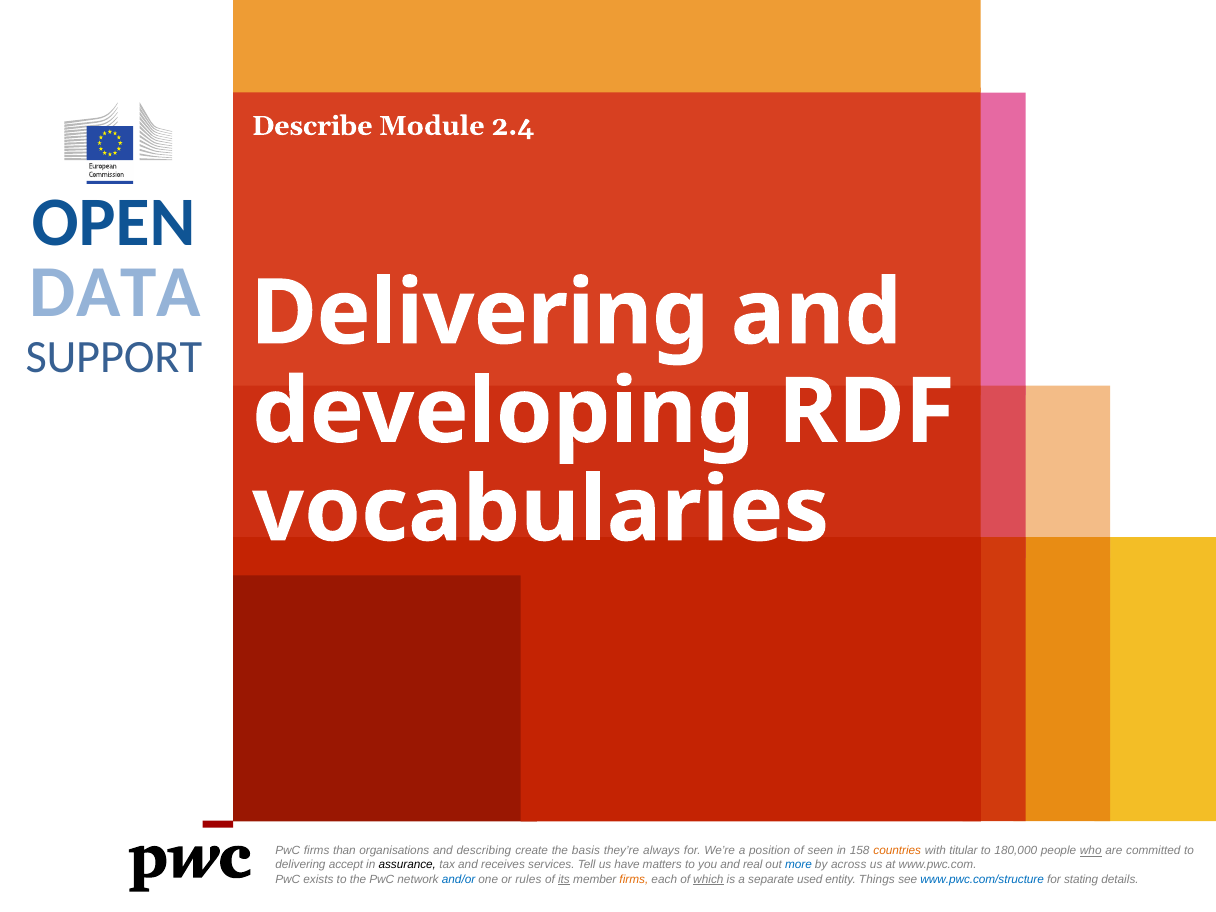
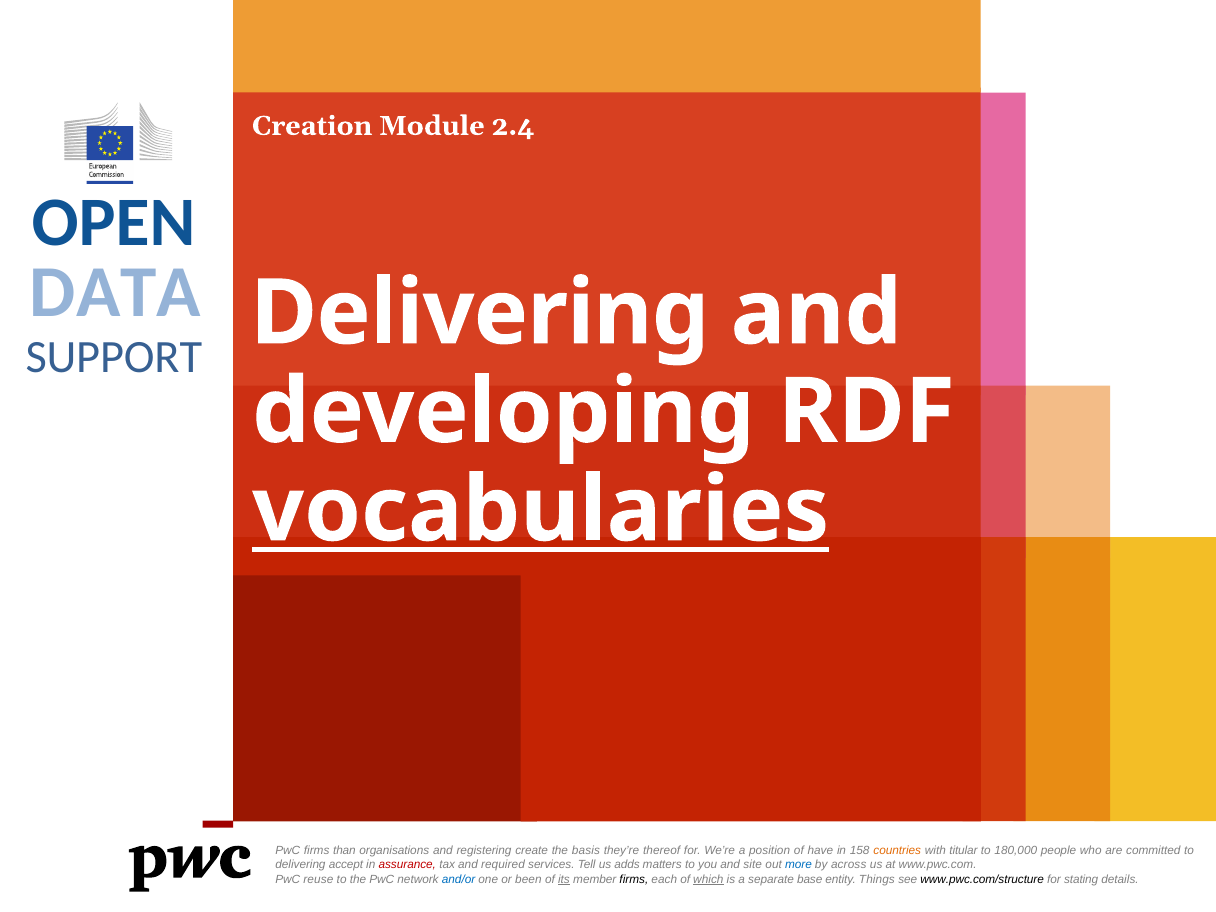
Describe: Describe -> Creation
vocabularies underline: none -> present
describing: describing -> registering
always: always -> thereof
seen: seen -> have
who underline: present -> none
assurance colour: black -> red
receives: receives -> required
have: have -> adds
real: real -> site
exists: exists -> reuse
rules: rules -> been
firms at (634, 879) colour: orange -> black
used: used -> base
www.pwc.com/structure colour: blue -> black
